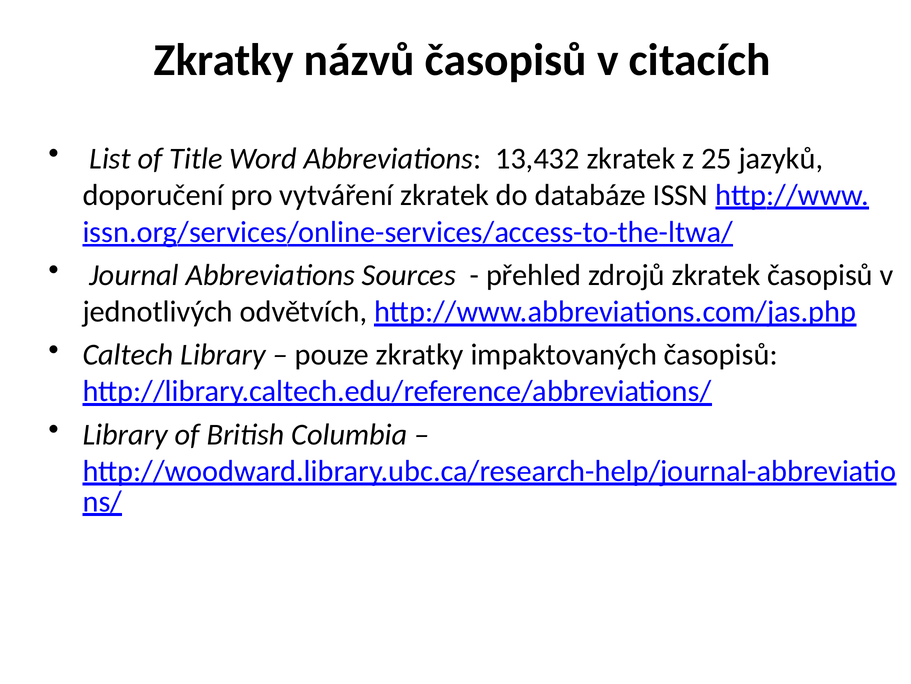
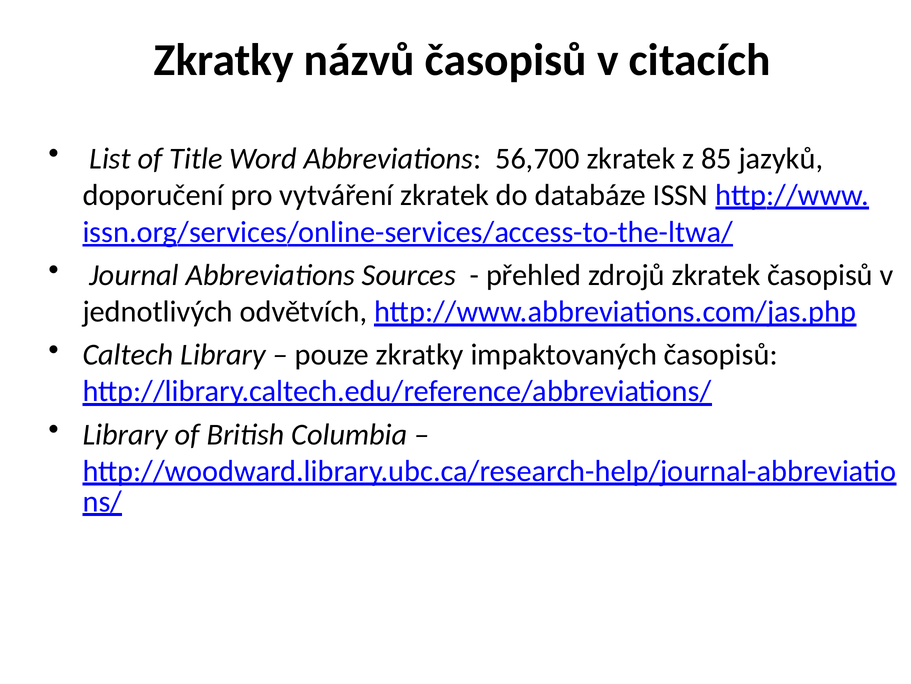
13,432: 13,432 -> 56,700
25: 25 -> 85
